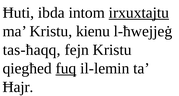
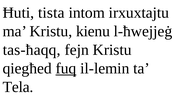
ibda: ibda -> tista
irxuxtajtu underline: present -> none
Ħajr: Ħajr -> Tela
